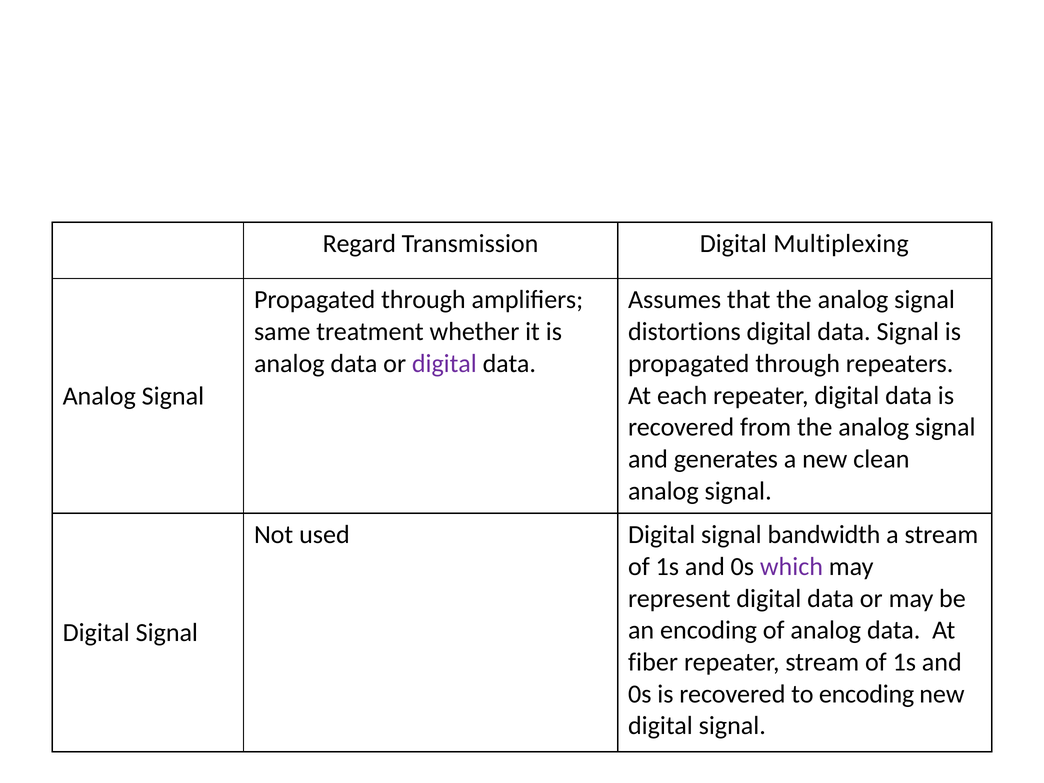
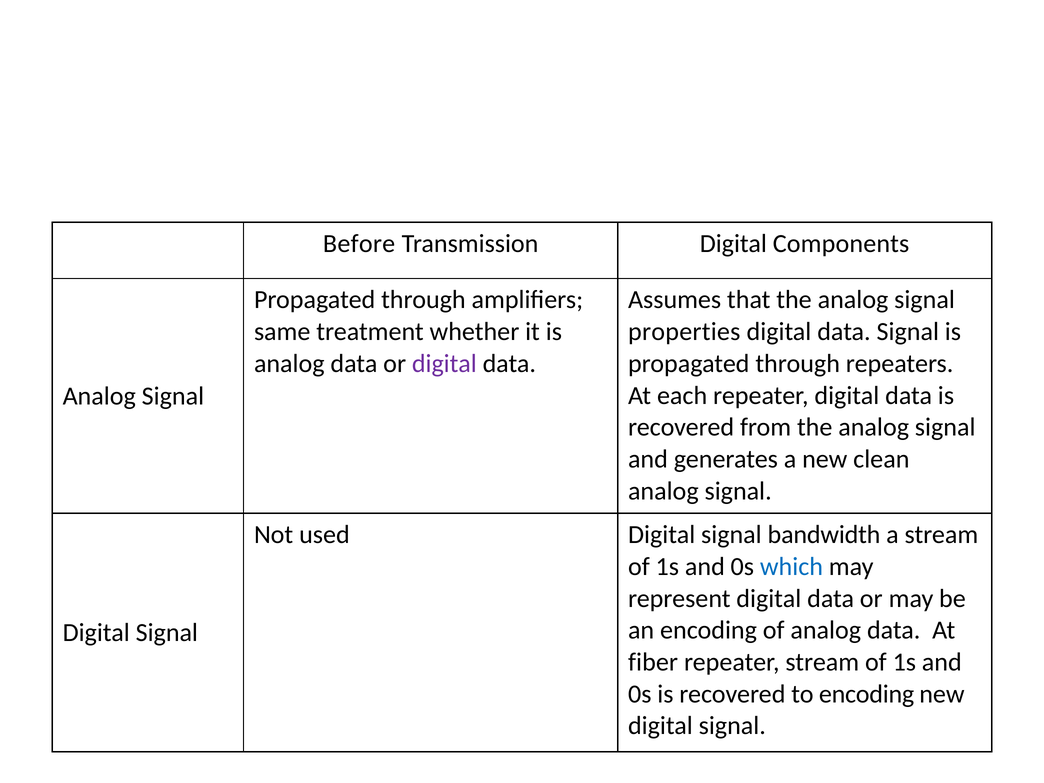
Regard: Regard -> Before
Multiplexing: Multiplexing -> Components
distortions: distortions -> properties
which colour: purple -> blue
